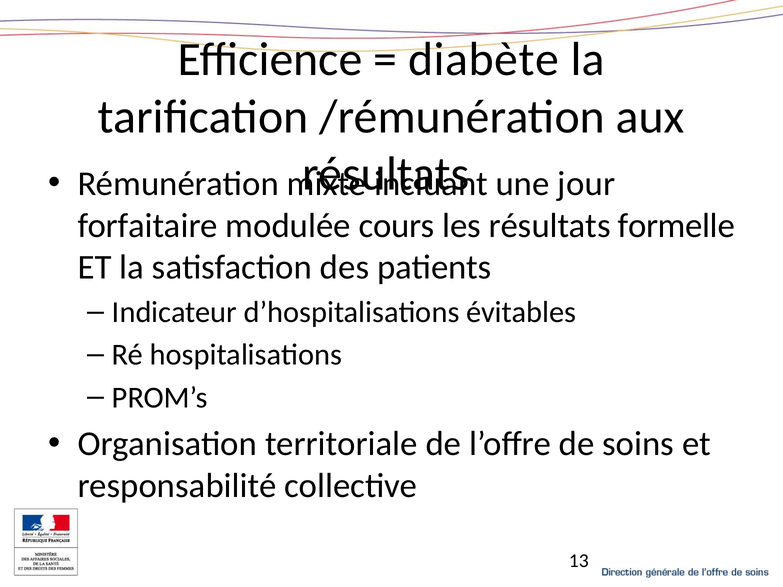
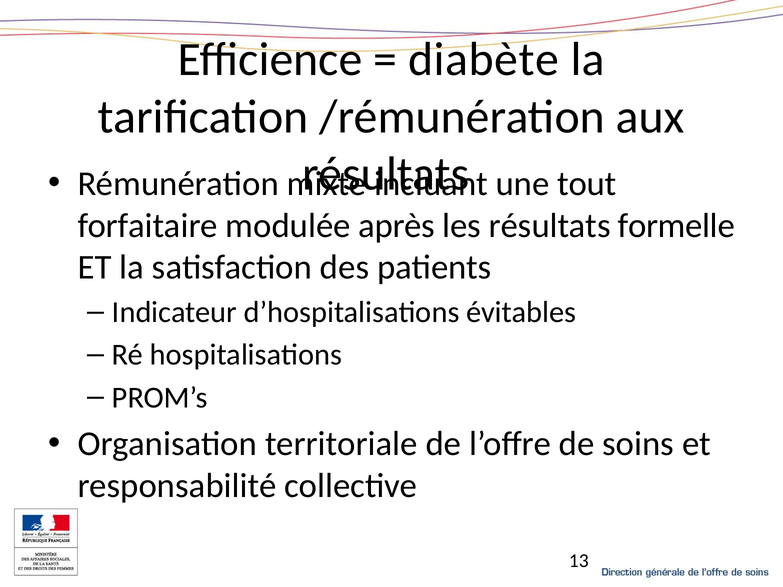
jour: jour -> tout
cours: cours -> après
